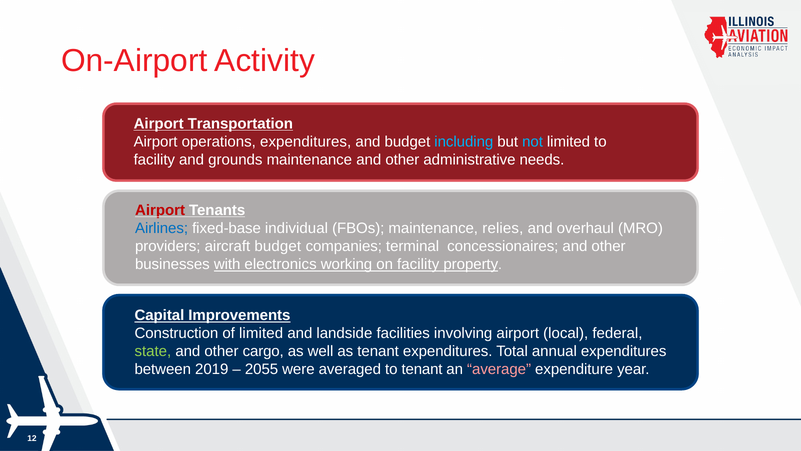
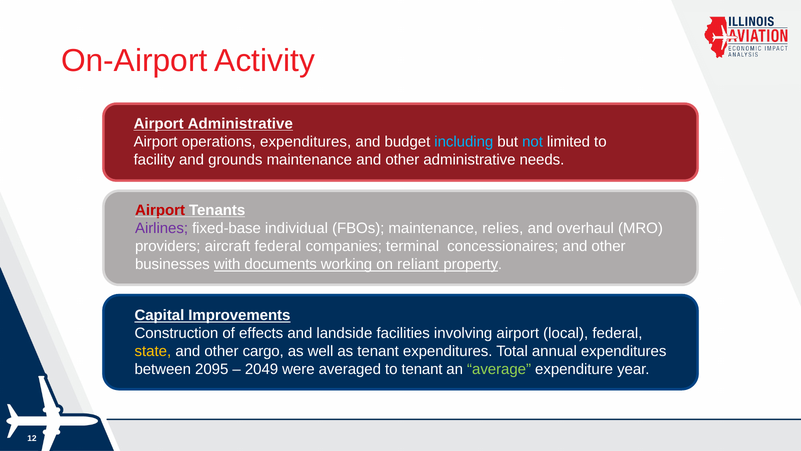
Airport Transportation: Transportation -> Administrative
Airlines colour: blue -> purple
aircraft budget: budget -> federal
electronics: electronics -> documents
on facility: facility -> reliant
of limited: limited -> effects
state colour: light green -> yellow
2019: 2019 -> 2095
2055: 2055 -> 2049
average colour: pink -> light green
